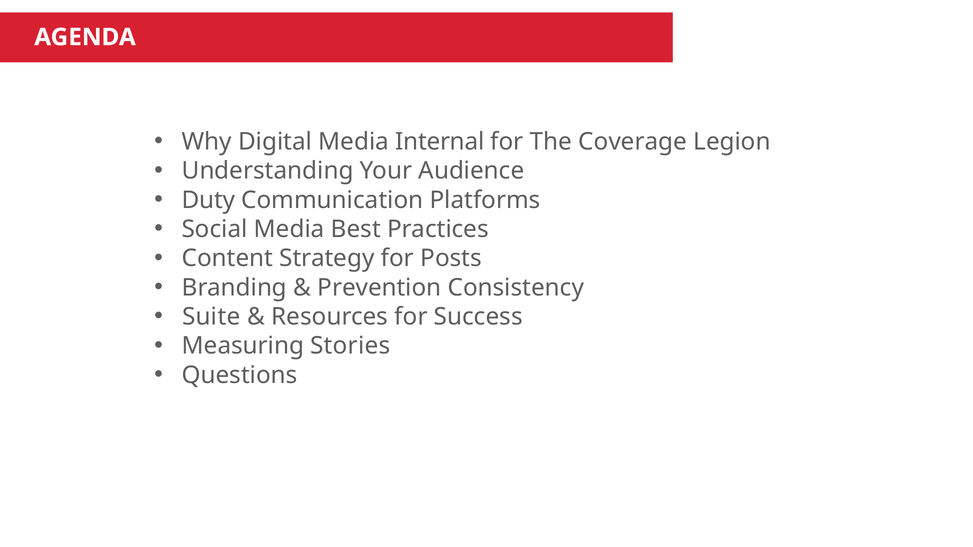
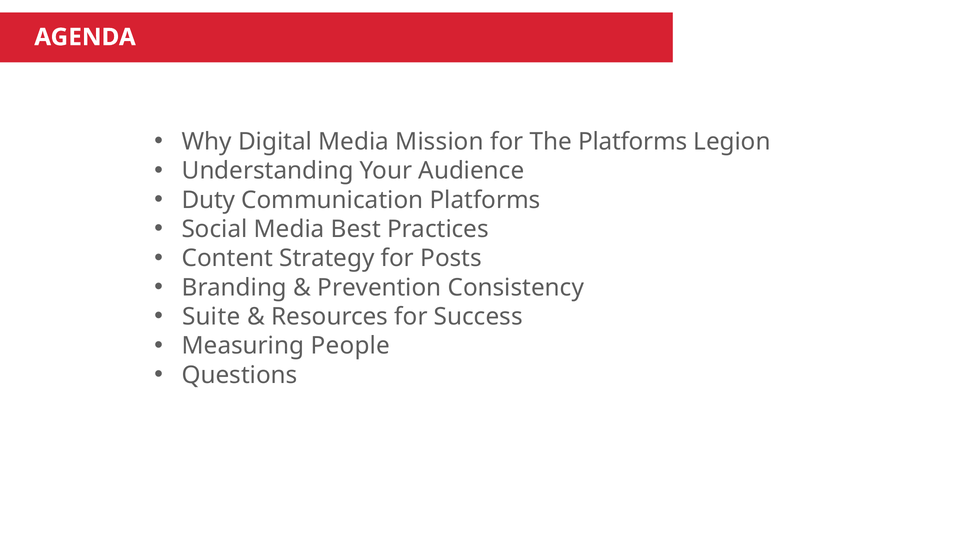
Internal: Internal -> Mission
The Coverage: Coverage -> Platforms
Stories: Stories -> People
